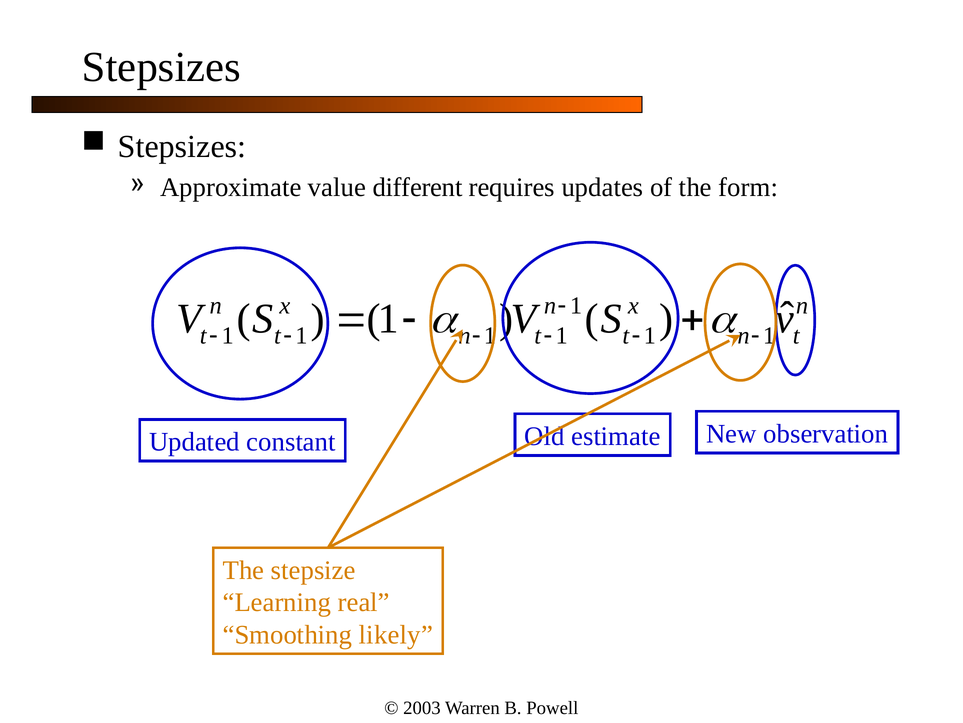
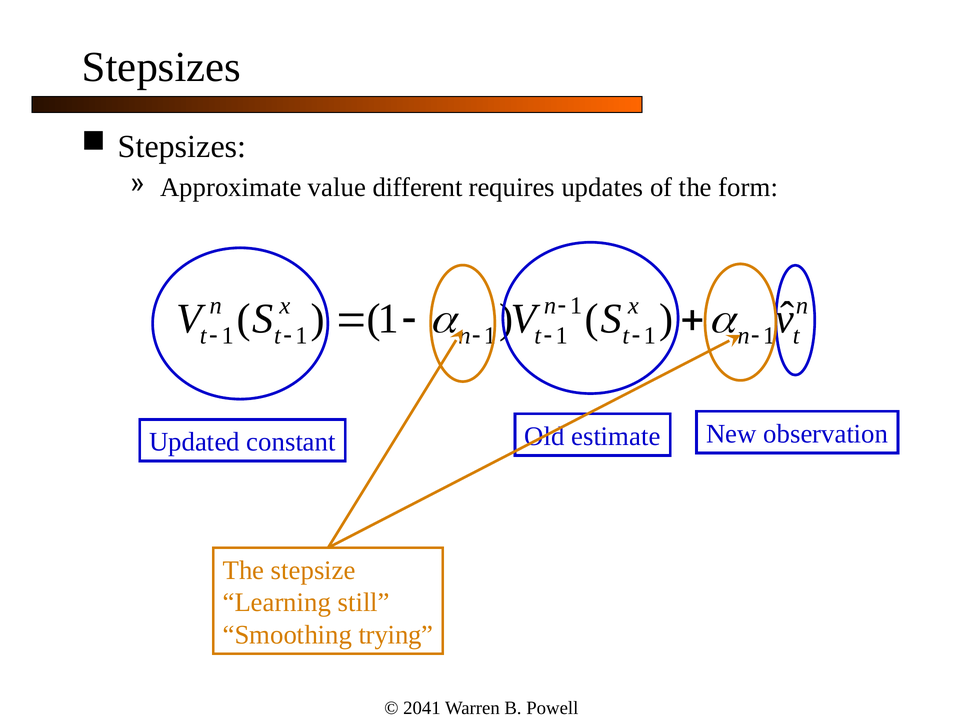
real: real -> still
likely: likely -> trying
2003: 2003 -> 2041
